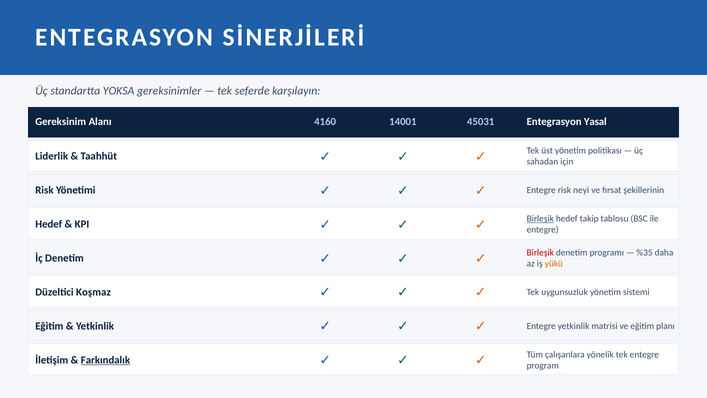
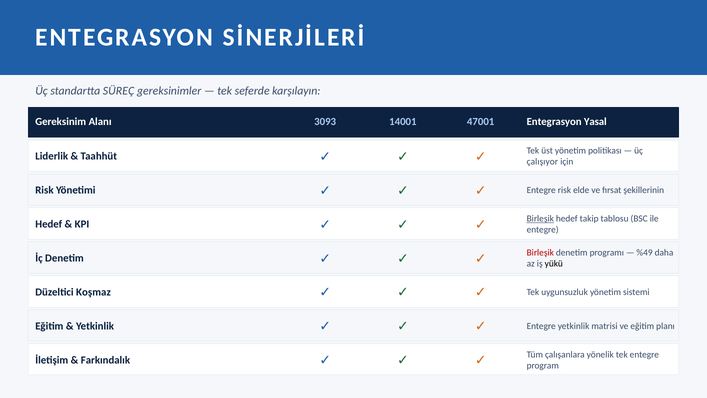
YOKSA: YOKSA -> SÜREÇ
4160: 4160 -> 3093
45031: 45031 -> 47001
sahadan: sahadan -> çalışıyor
neyi: neyi -> elde
%35: %35 -> %49
yükü colour: orange -> black
Farkındalık underline: present -> none
